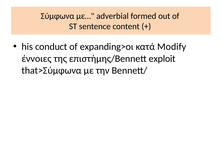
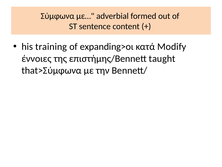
conduct: conduct -> training
exploit: exploit -> taught
